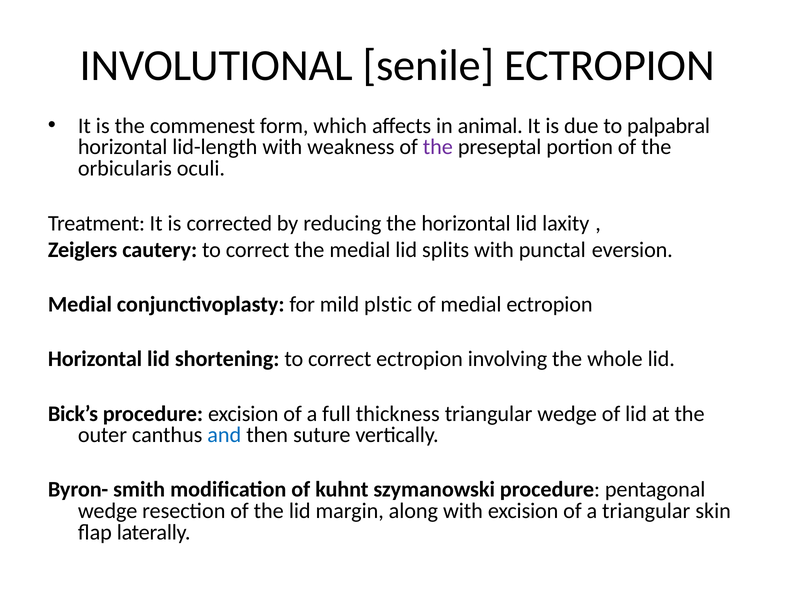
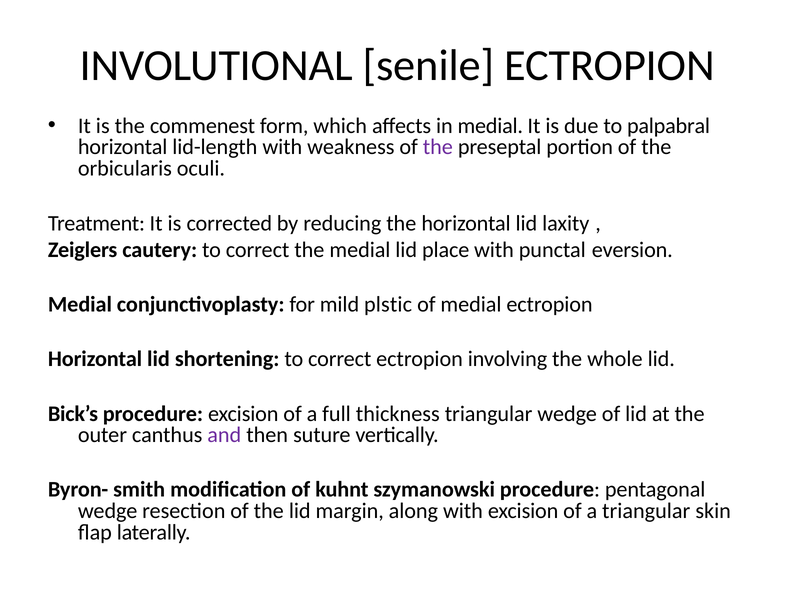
in animal: animal -> medial
splits: splits -> place
and colour: blue -> purple
